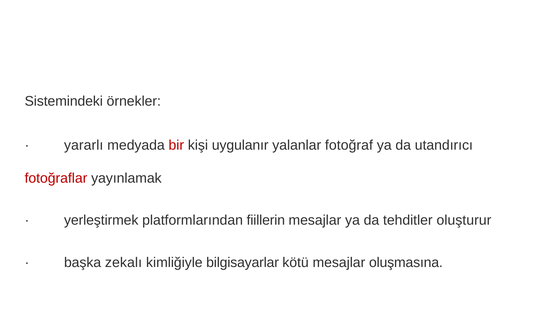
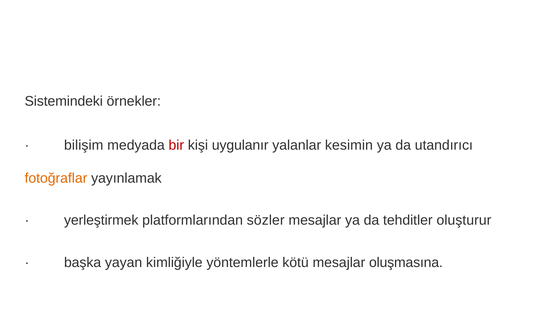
yararlı: yararlı -> bilişim
fotoğraf: fotoğraf -> kesimin
fotoğraflar colour: red -> orange
fiillerin: fiillerin -> sözler
zekalı: zekalı -> yayan
bilgisayarlar: bilgisayarlar -> yöntemlerle
